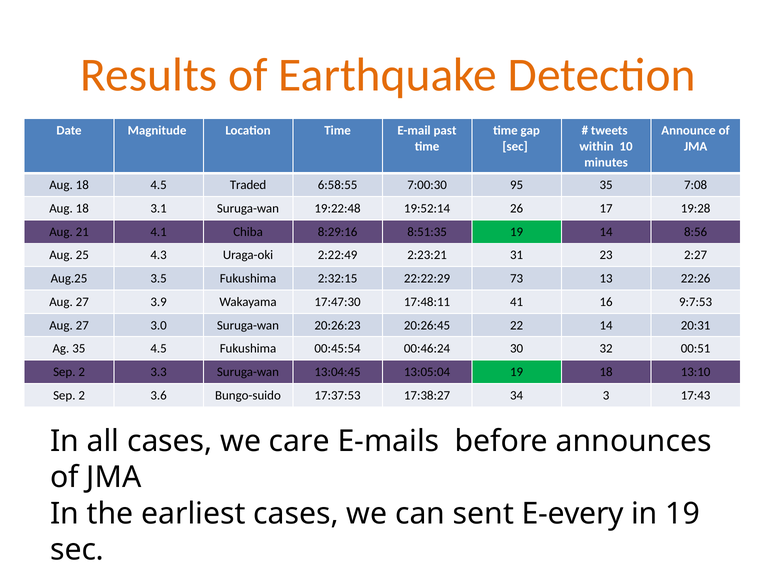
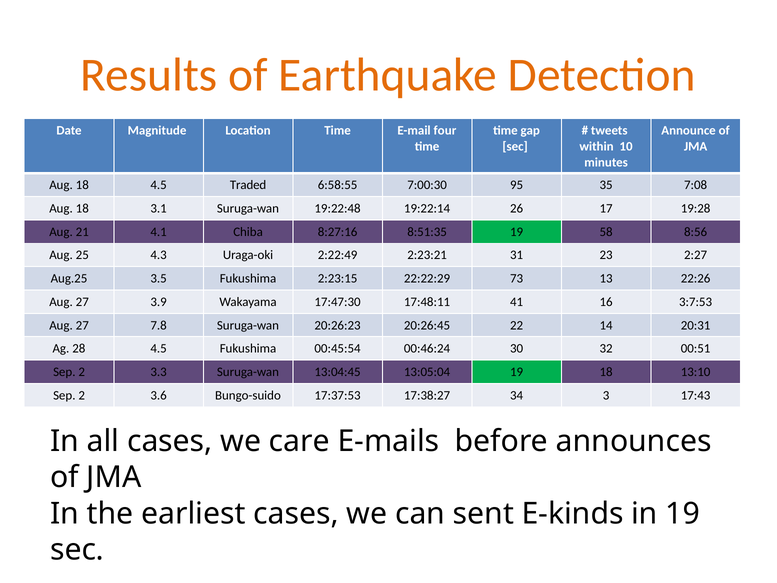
past: past -> four
19:52:14: 19:52:14 -> 19:22:14
8:29:16: 8:29:16 -> 8:27:16
19 14: 14 -> 58
2:32:15: 2:32:15 -> 2:23:15
9:7:53: 9:7:53 -> 3:7:53
3.0: 3.0 -> 7.8
Ag 35: 35 -> 28
E-every: E-every -> E-kinds
